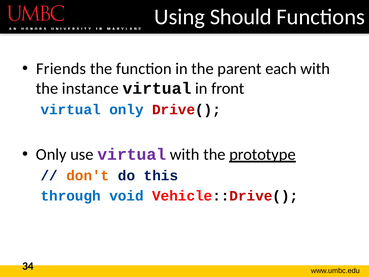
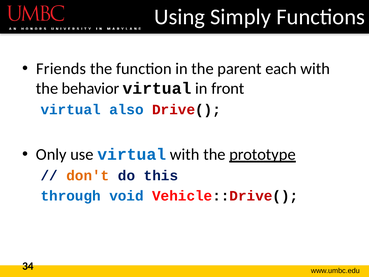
Should: Should -> Simply
instance: instance -> behavior
virtual only: only -> also
virtual at (132, 154) colour: purple -> blue
